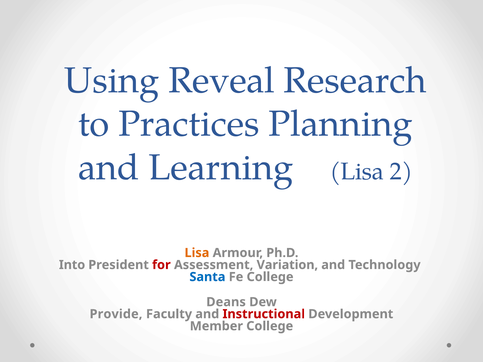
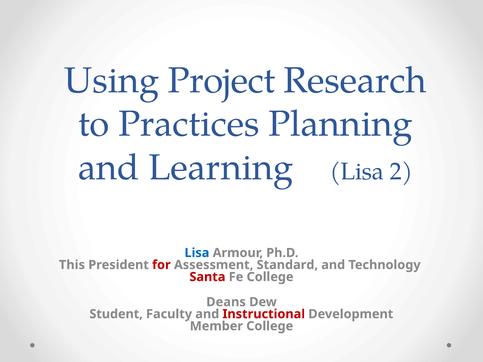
Reveal: Reveal -> Project
Lisa at (197, 253) colour: orange -> blue
Into: Into -> This
Variation: Variation -> Standard
Santa colour: blue -> red
Provide: Provide -> Student
